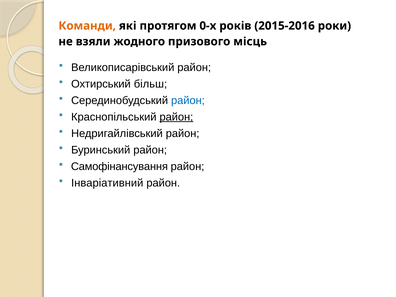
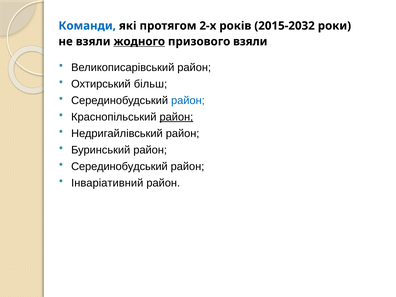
Команди colour: orange -> blue
0-х: 0-х -> 2-х
2015-2016: 2015-2016 -> 2015-2032
жодного underline: none -> present
призового місць: місць -> взяли
Самофінансування at (119, 166): Самофінансування -> Серединобудський
